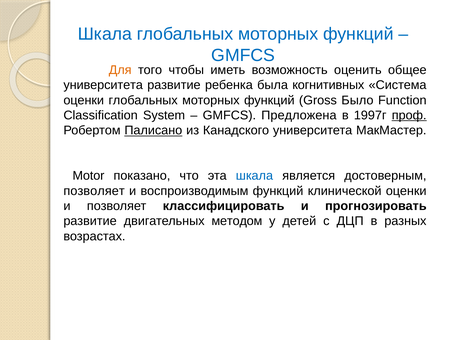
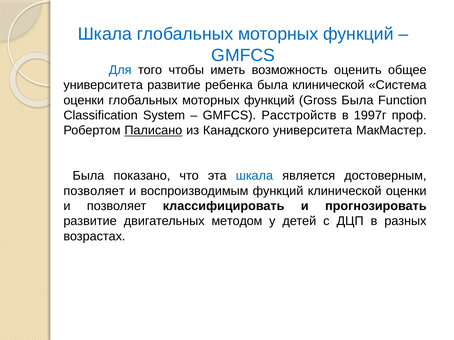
Для colour: orange -> blue
была когнитивных: когнитивных -> клинической
Gross Было: Было -> Была
Предложена: Предложена -> Расстройств
проф underline: present -> none
Motor at (88, 176): Motor -> Была
